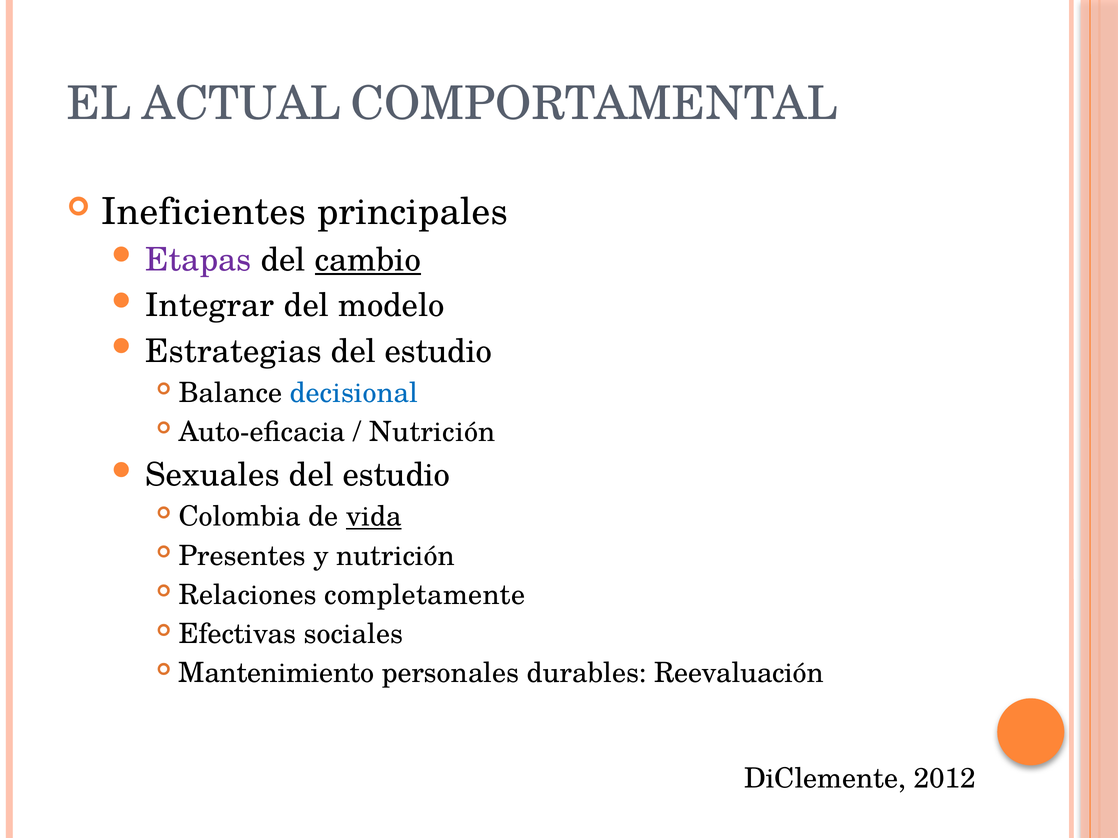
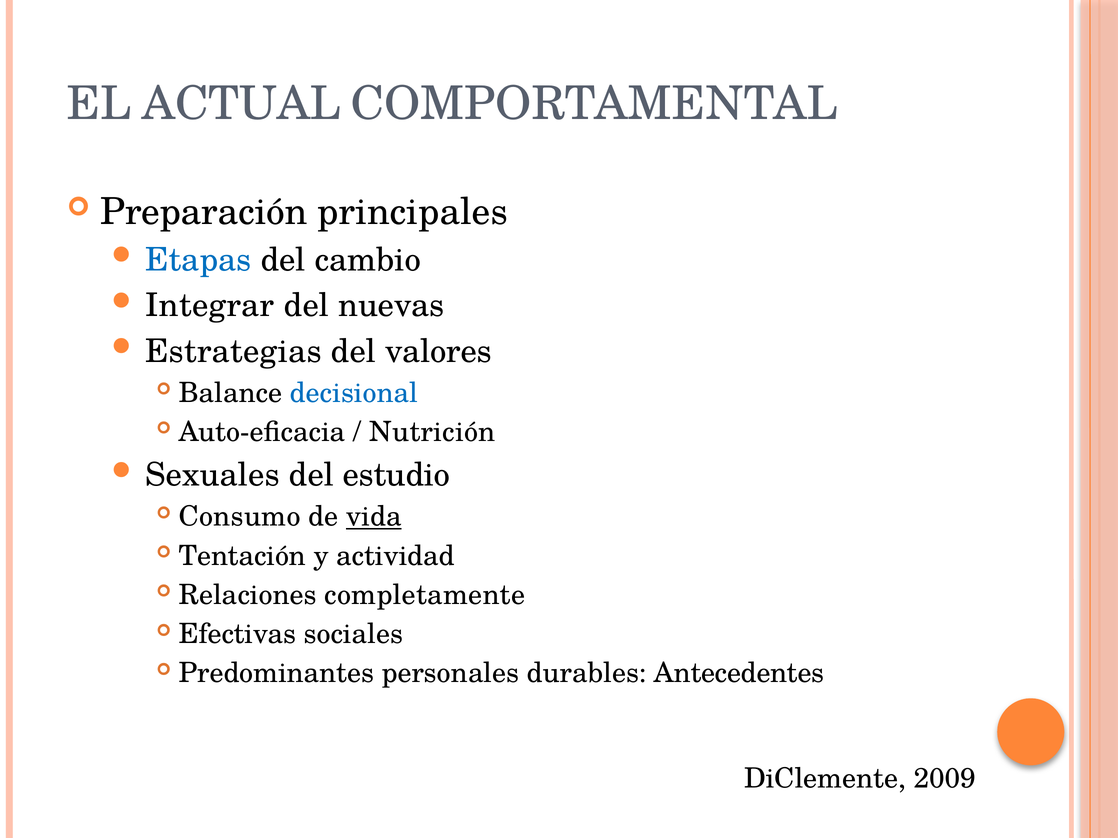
Ineficientes: Ineficientes -> Preparación
Etapas colour: purple -> blue
cambio underline: present -> none
modelo: modelo -> nuevas
estudio at (438, 352): estudio -> valores
Colombia: Colombia -> Consumo
Presentes: Presentes -> Tentación
y nutrición: nutrición -> actividad
Mantenimiento: Mantenimiento -> Predominantes
Reevaluación: Reevaluación -> Antecedentes
2012: 2012 -> 2009
